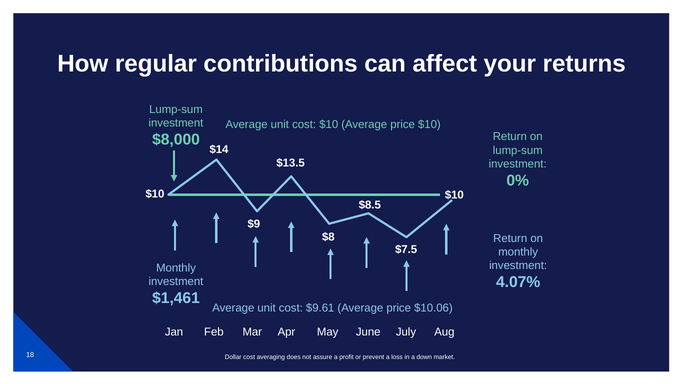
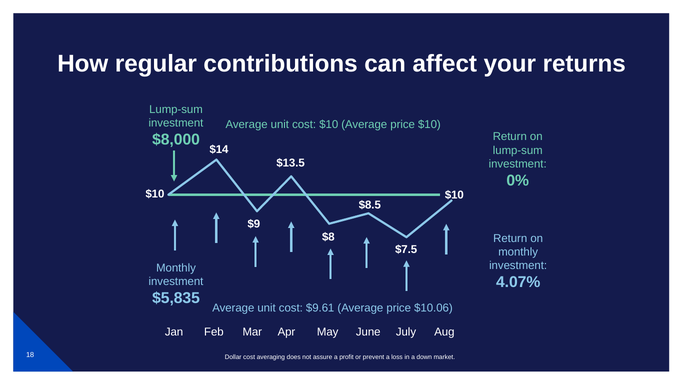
$1,461: $1,461 -> $5,835
